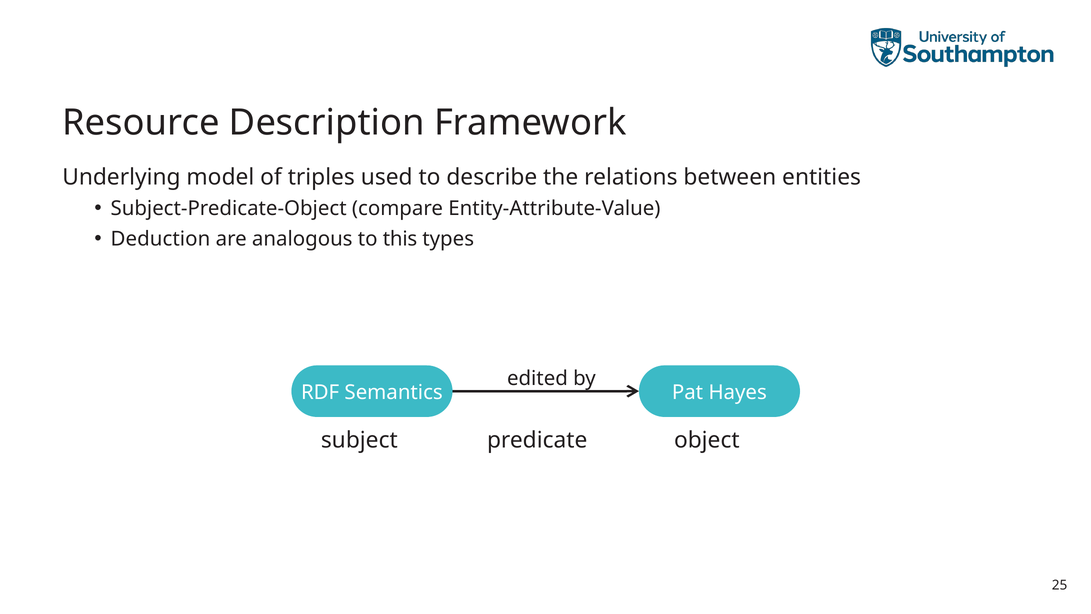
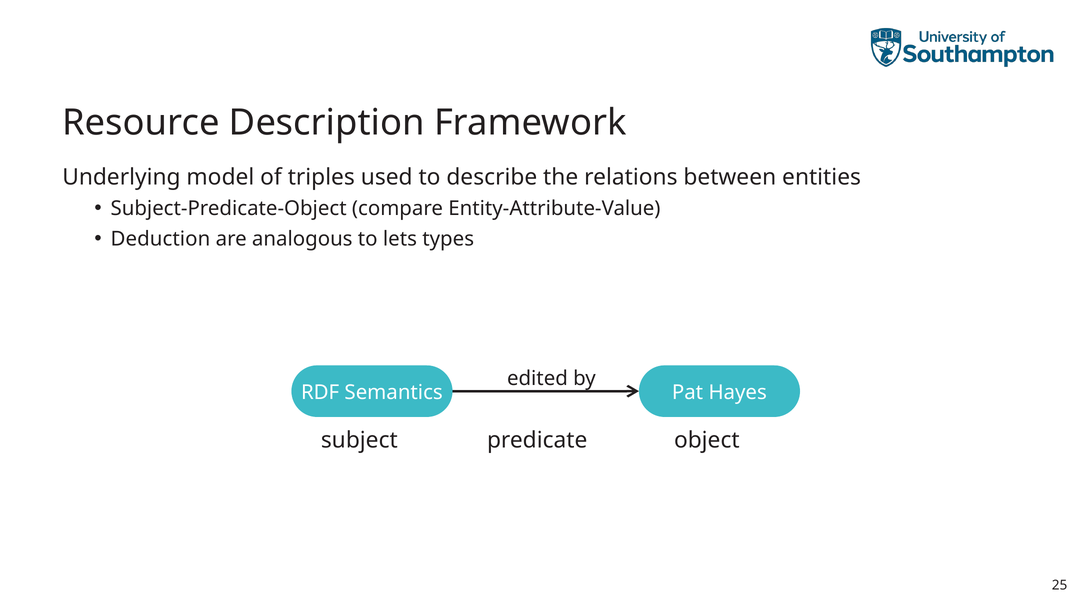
this: this -> lets
